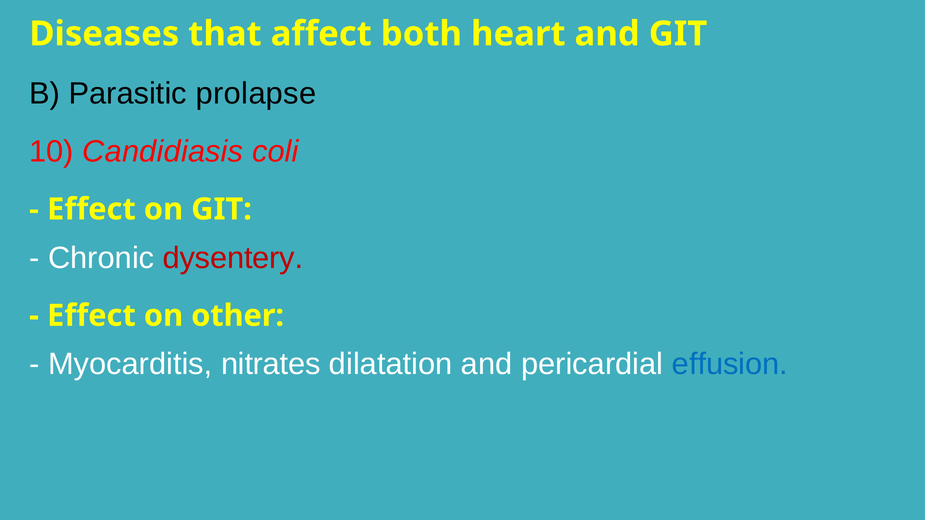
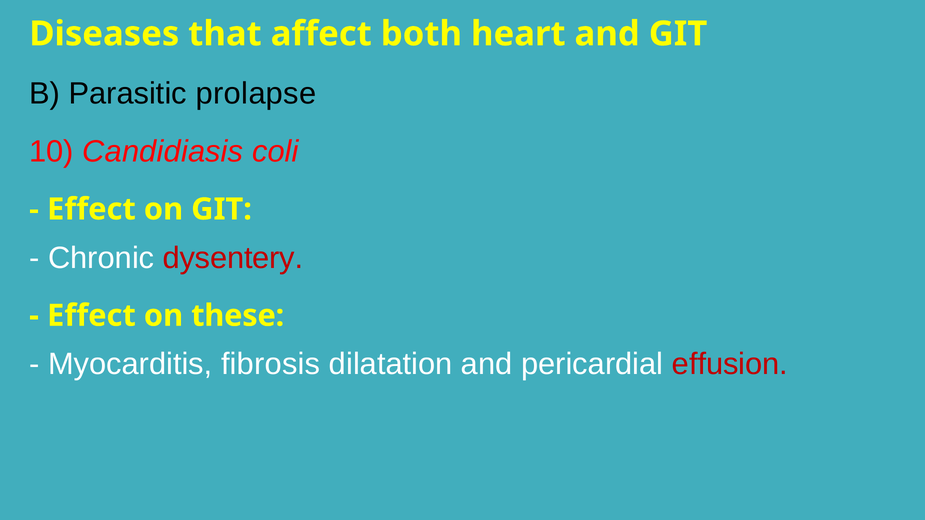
other: other -> these
nitrates: nitrates -> fibrosis
effusion colour: blue -> red
